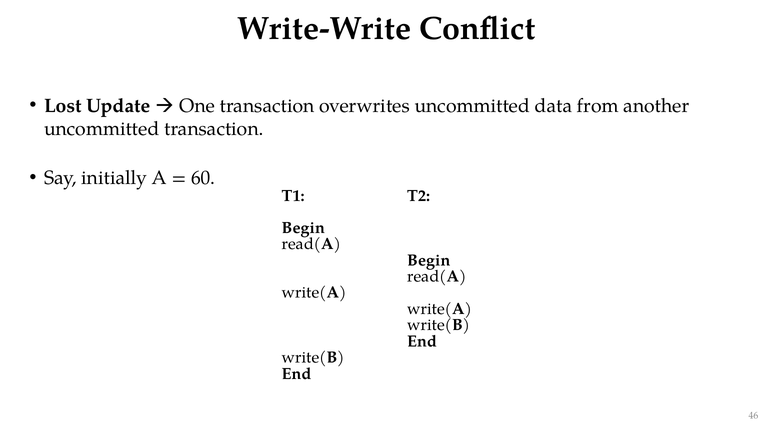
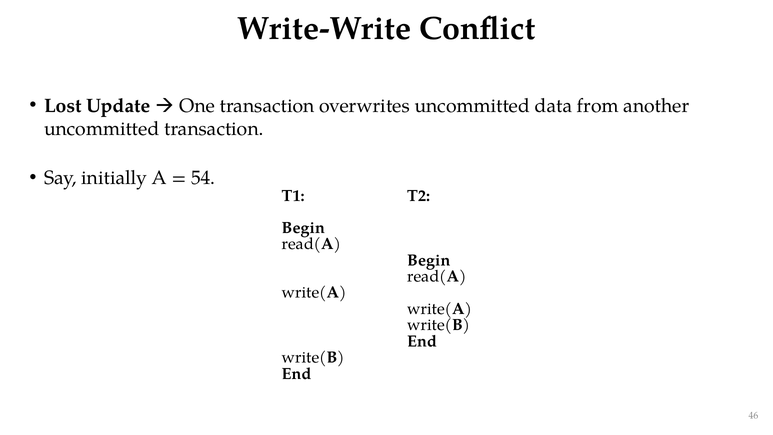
60: 60 -> 54
